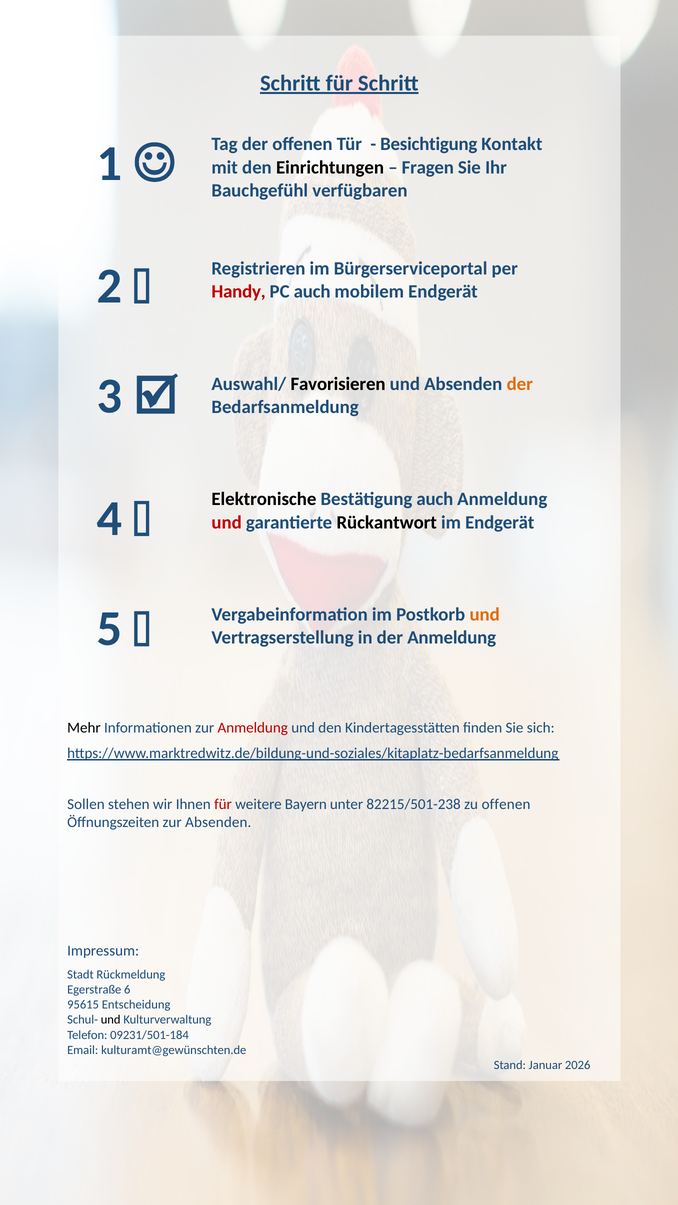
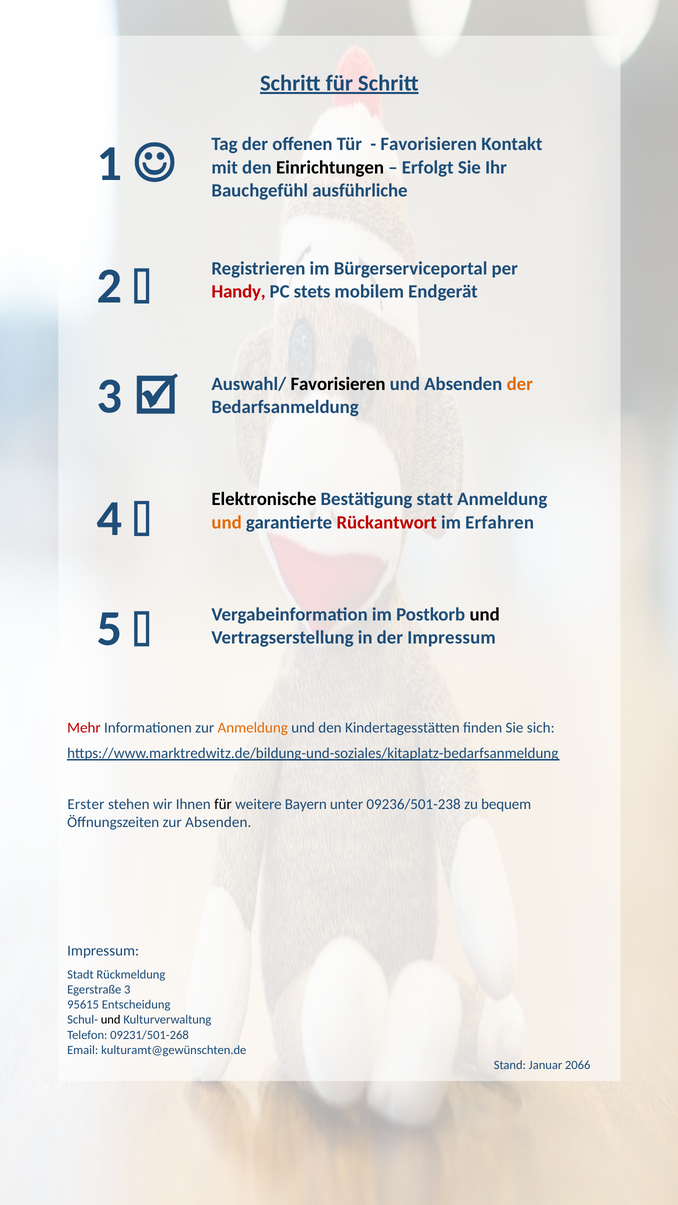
Besichtigung at (429, 144): Besichtigung -> Favorisieren
Fragen: Fragen -> Erfolgt
verfügbaren: verfügbaren -> ausführliche
PC auch: auch -> stets
Bestätigung auch: auch -> statt
und at (227, 522) colour: red -> orange
Rückantwort colour: black -> red
im Endgerät: Endgerät -> Erfahren
und at (485, 615) colour: orange -> black
der Anmeldung: Anmeldung -> Impressum
Mehr colour: black -> red
Anmeldung at (253, 728) colour: red -> orange
Sollen: Sollen -> Erster
für at (223, 805) colour: red -> black
82215/501-238: 82215/501-238 -> 09236/501-238
zu offenen: offenen -> bequem
Egerstraße 6: 6 -> 3
09231/501-184: 09231/501-184 -> 09231/501-268
2026: 2026 -> 2066
